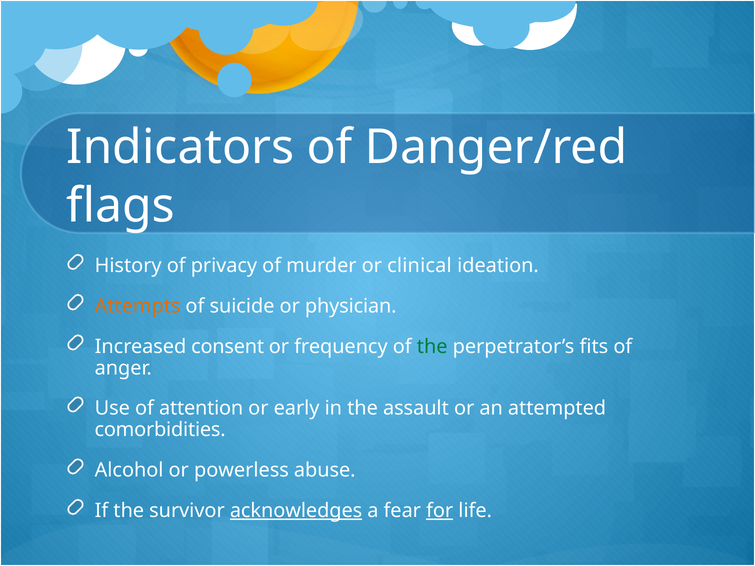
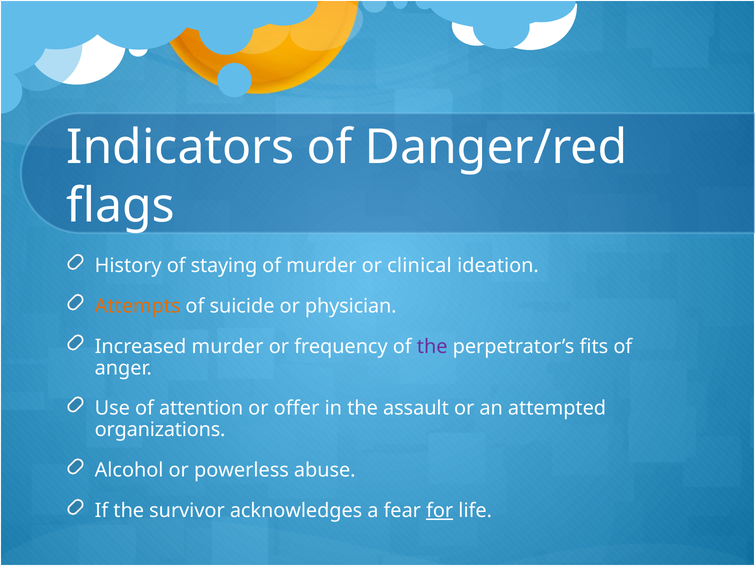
privacy: privacy -> staying
Increased consent: consent -> murder
the at (432, 347) colour: green -> purple
early: early -> offer
comorbidities: comorbidities -> organizations
acknowledges underline: present -> none
